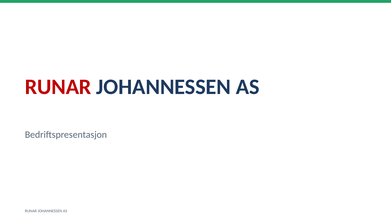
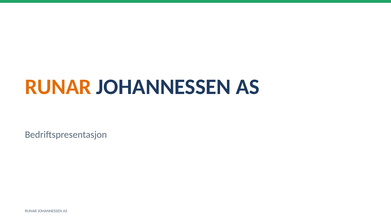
RUNAR at (58, 87) colour: red -> orange
